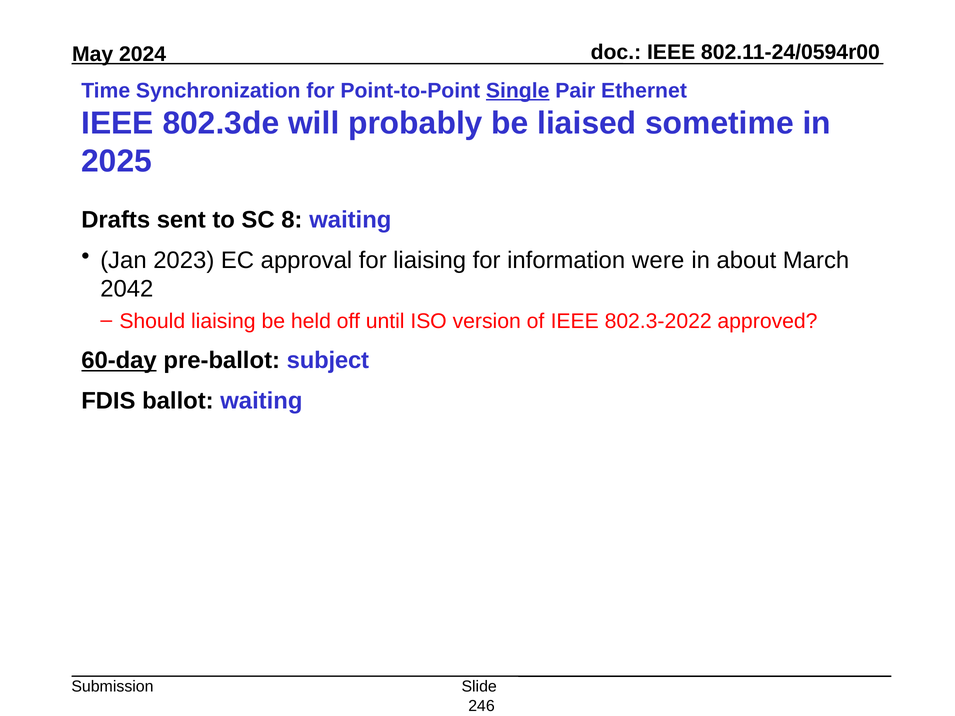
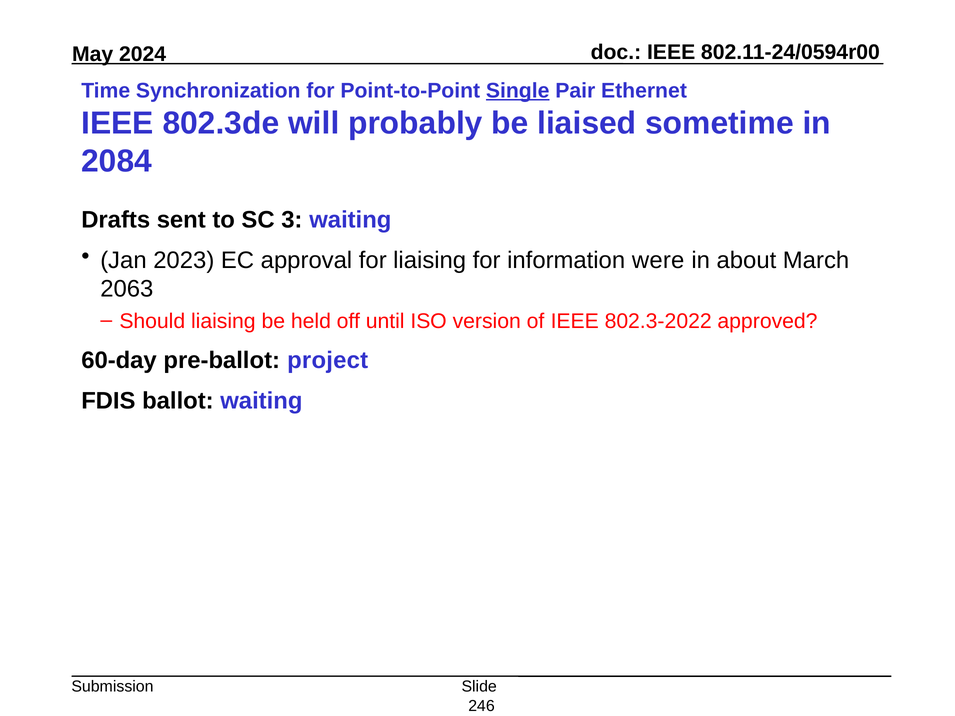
2025: 2025 -> 2084
8: 8 -> 3
2042: 2042 -> 2063
60-day underline: present -> none
subject: subject -> project
